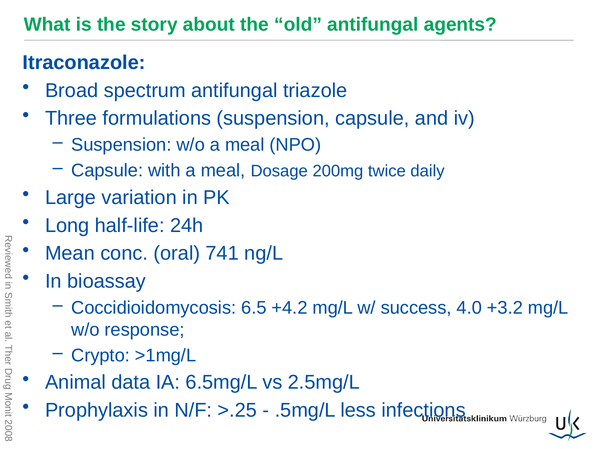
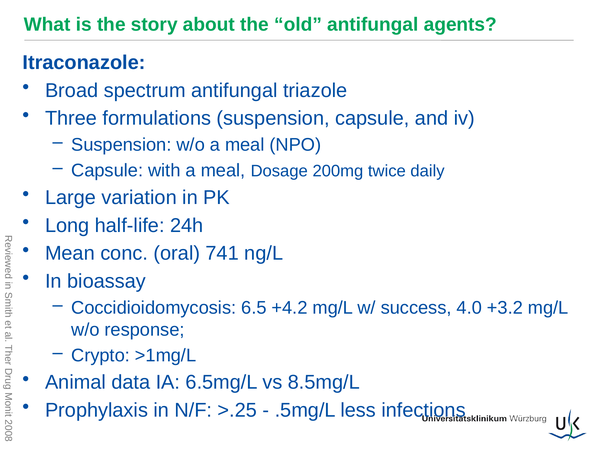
2.5mg/L: 2.5mg/L -> 8.5mg/L
